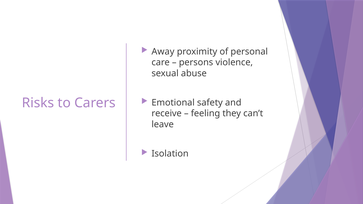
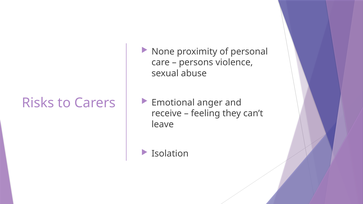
Away: Away -> None
safety: safety -> anger
